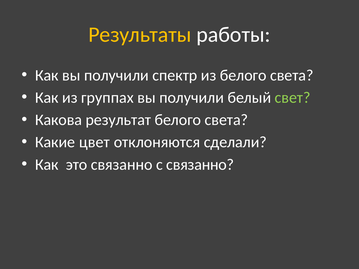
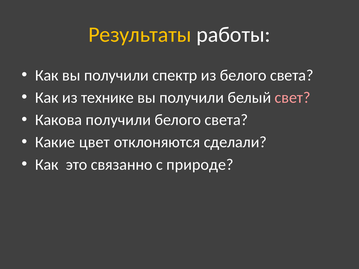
группах: группах -> технике
свет colour: light green -> pink
Какова результат: результат -> получили
с связанно: связанно -> природе
